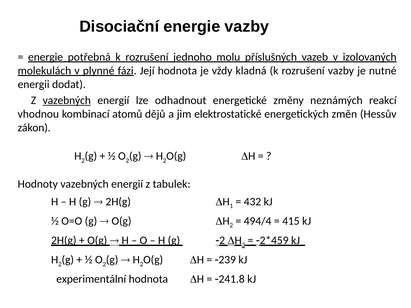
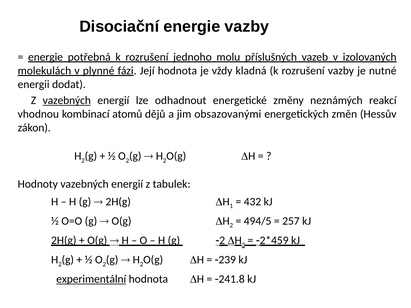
elektrostatické: elektrostatické -> obsazovanými
494/4: 494/4 -> 494/5
415: 415 -> 257
experimentální underline: none -> present
